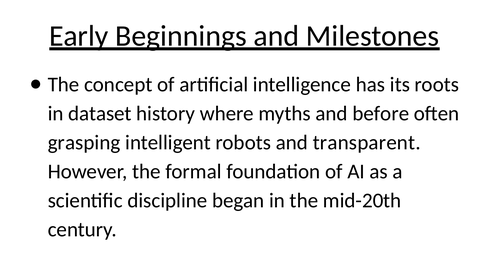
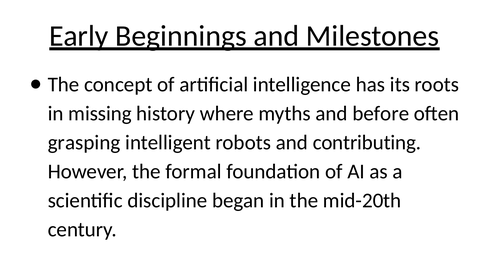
dataset: dataset -> missing
transparent: transparent -> contributing
